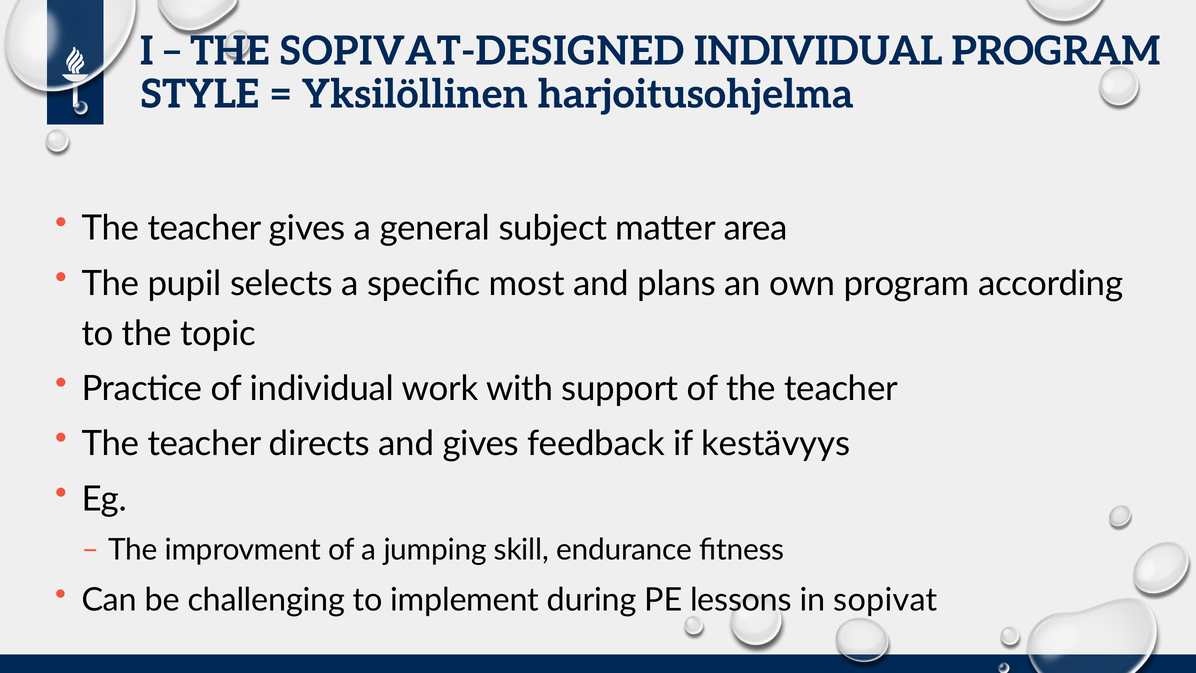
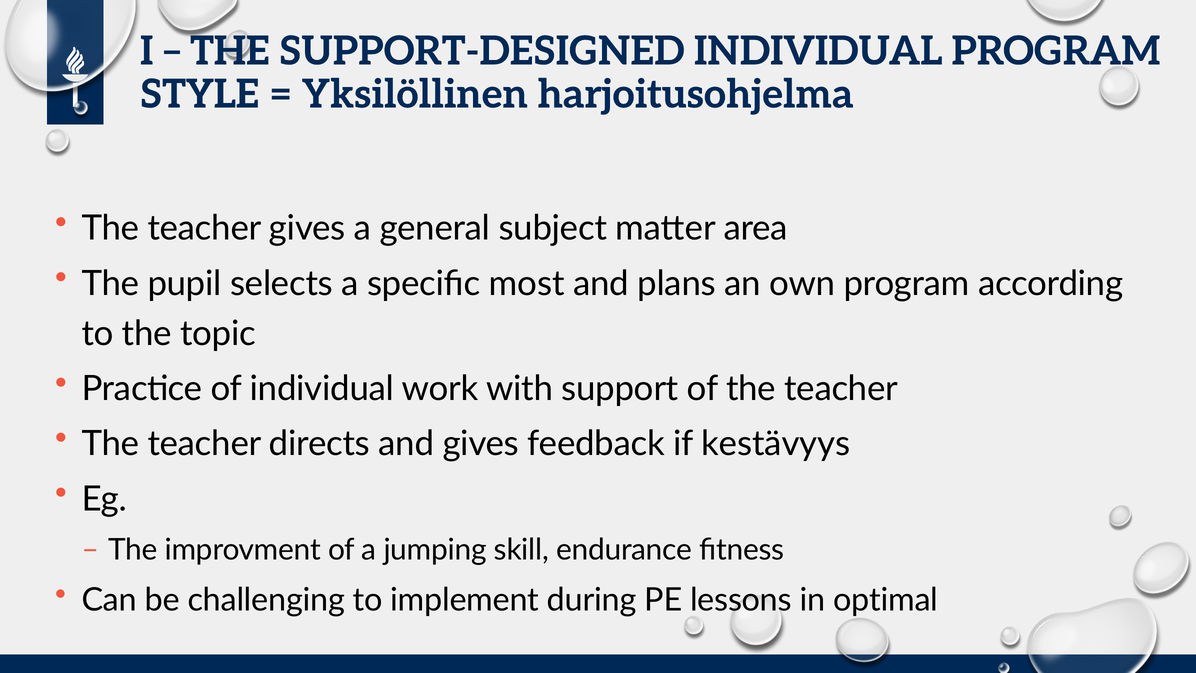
SOPIVAT-DESIGNED: SOPIVAT-DESIGNED -> SUPPORT-DESIGNED
sopivat: sopivat -> optimal
